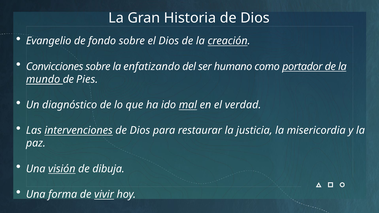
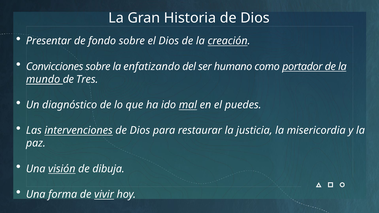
Evangelio: Evangelio -> Presentar
Pies: Pies -> Tres
verdad: verdad -> puedes
